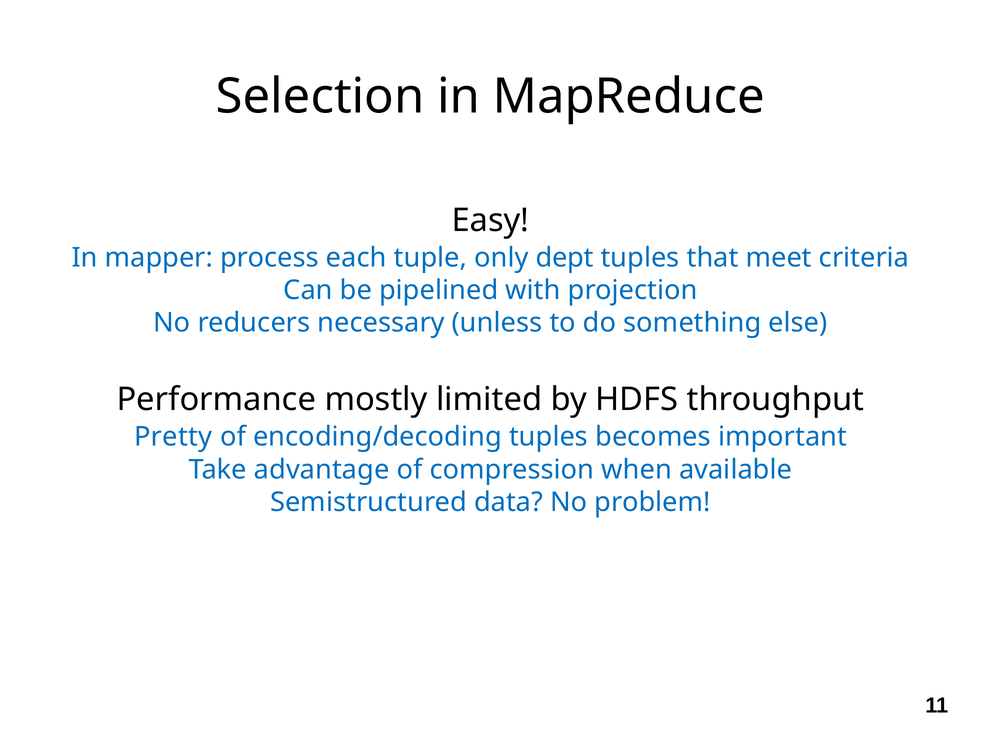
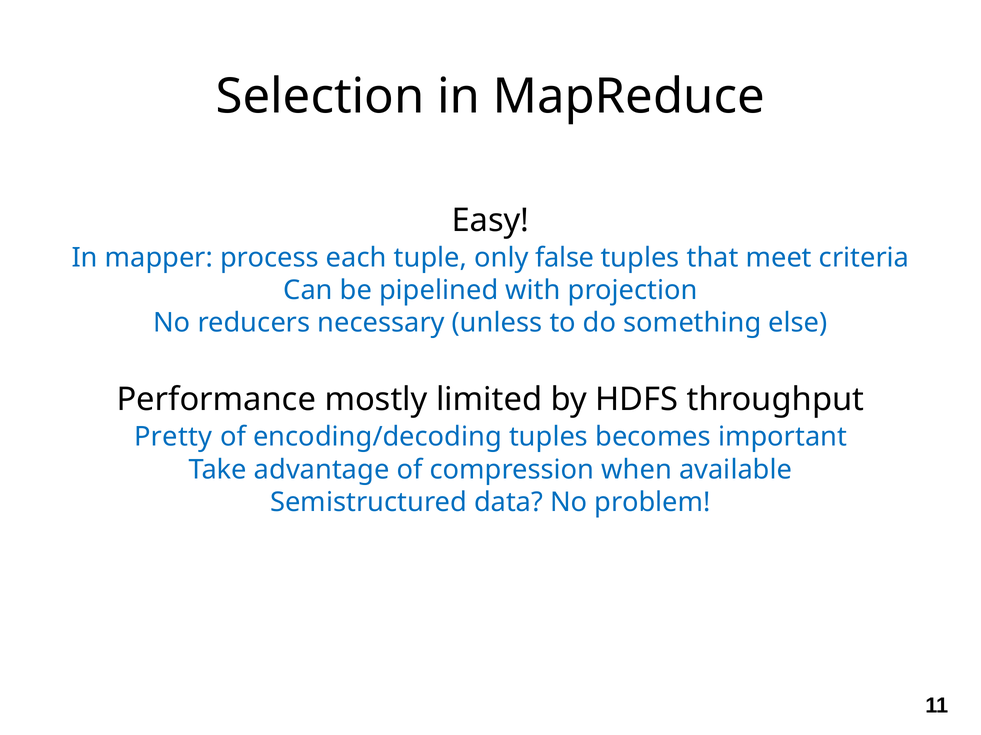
dept: dept -> false
